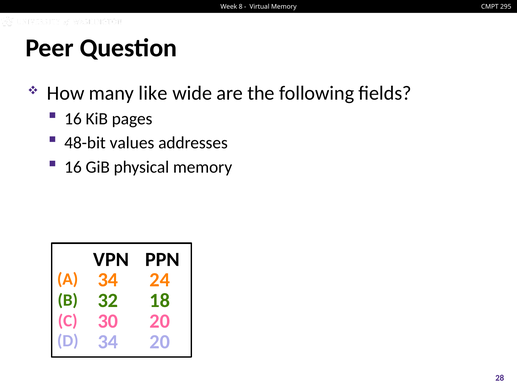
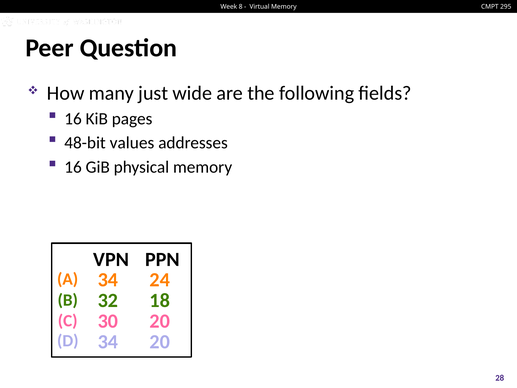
like: like -> just
